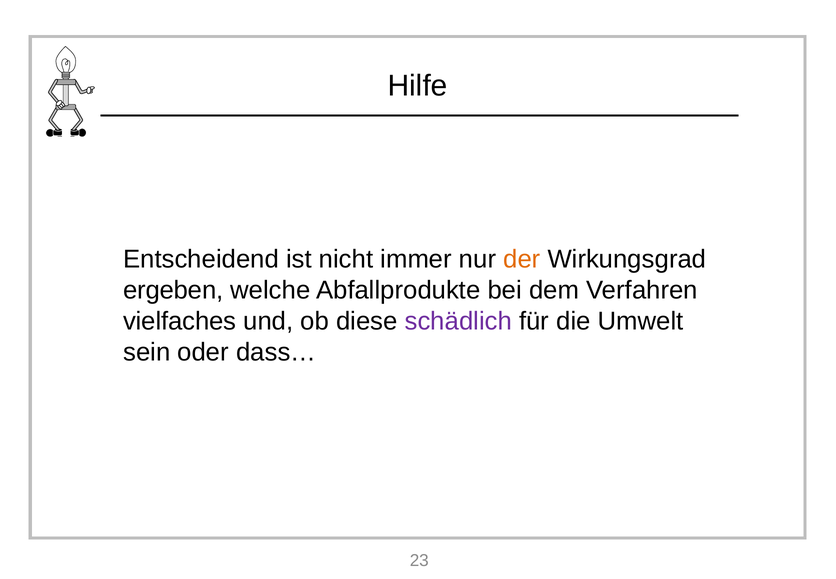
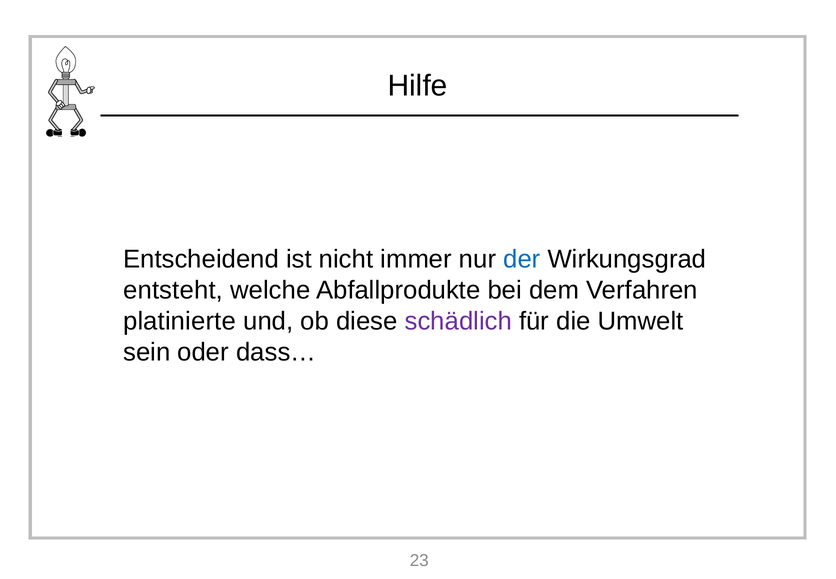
der colour: orange -> blue
ergeben: ergeben -> entsteht
vielfaches: vielfaches -> platinierte
